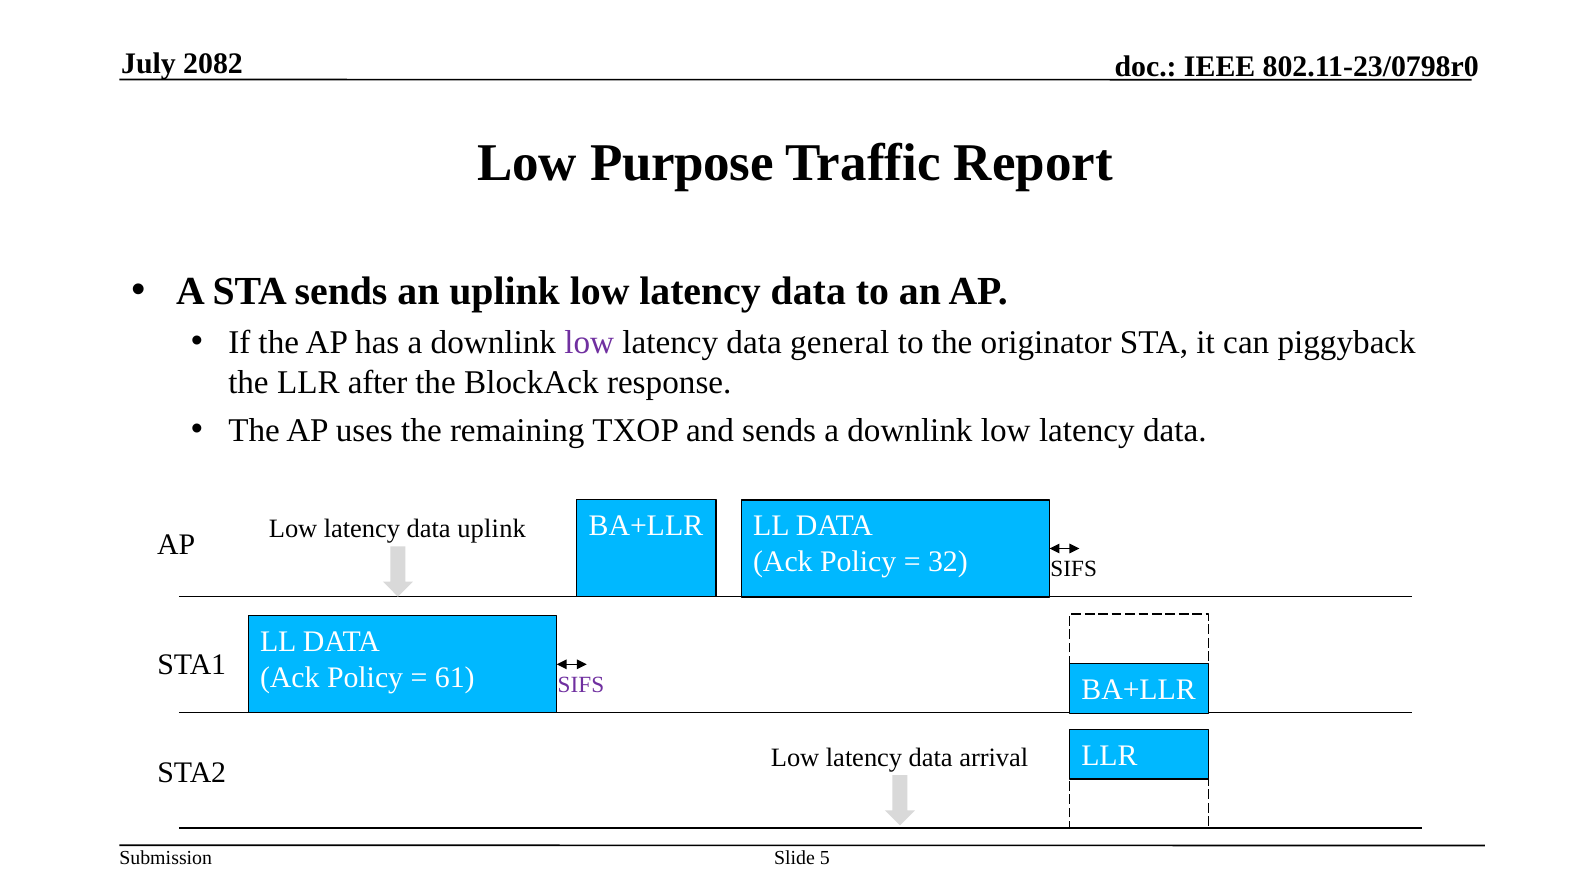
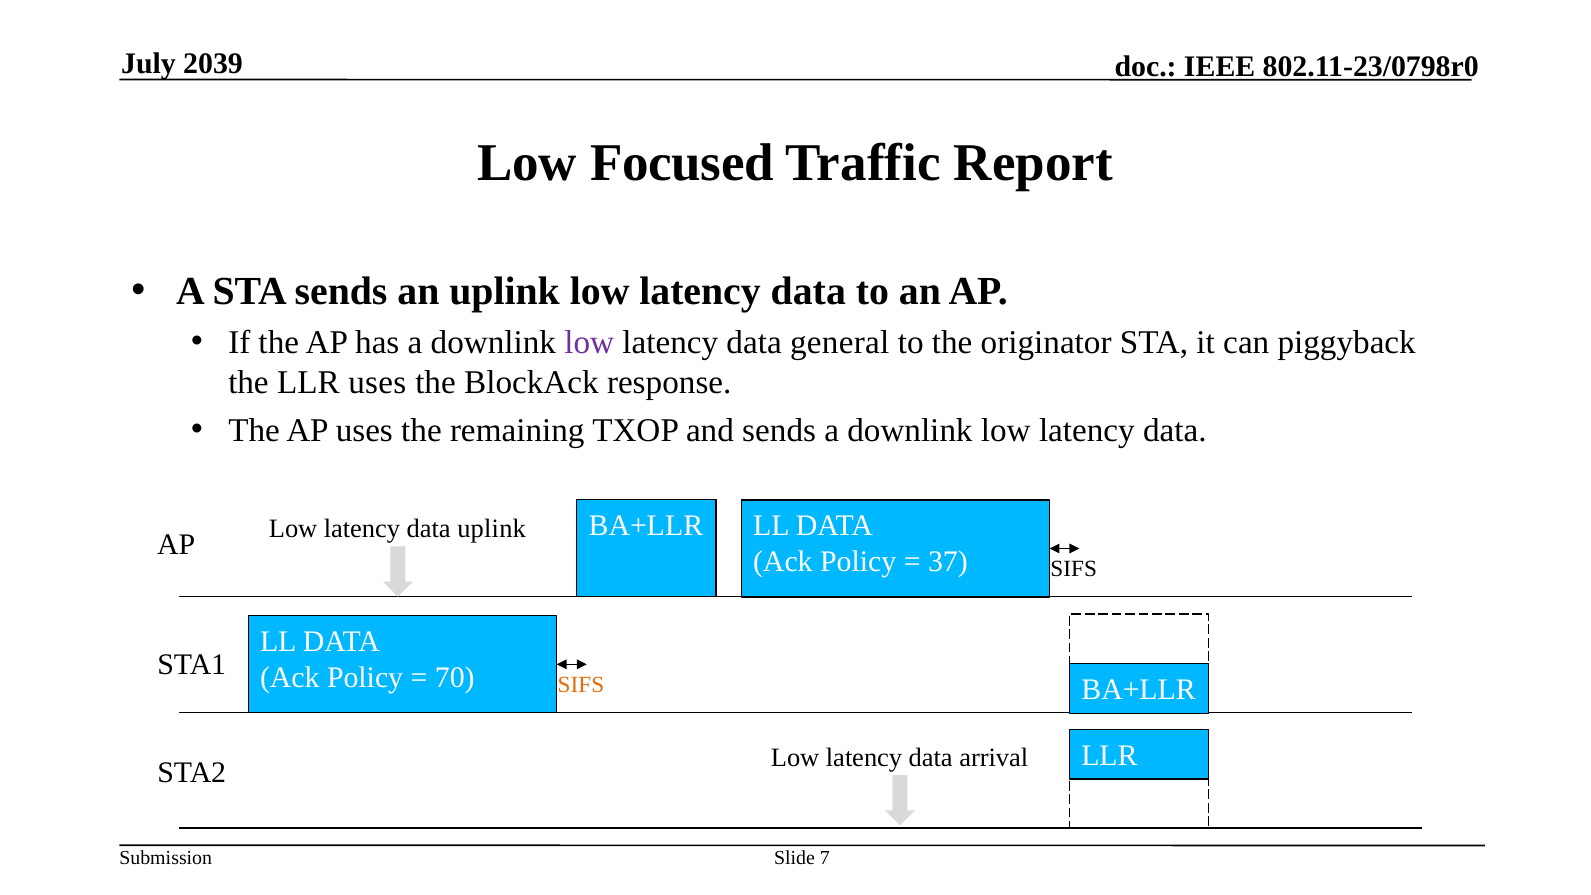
2082: 2082 -> 2039
Purpose: Purpose -> Focused
LLR after: after -> uses
32: 32 -> 37
61: 61 -> 70
SIFS at (581, 685) colour: purple -> orange
5: 5 -> 7
